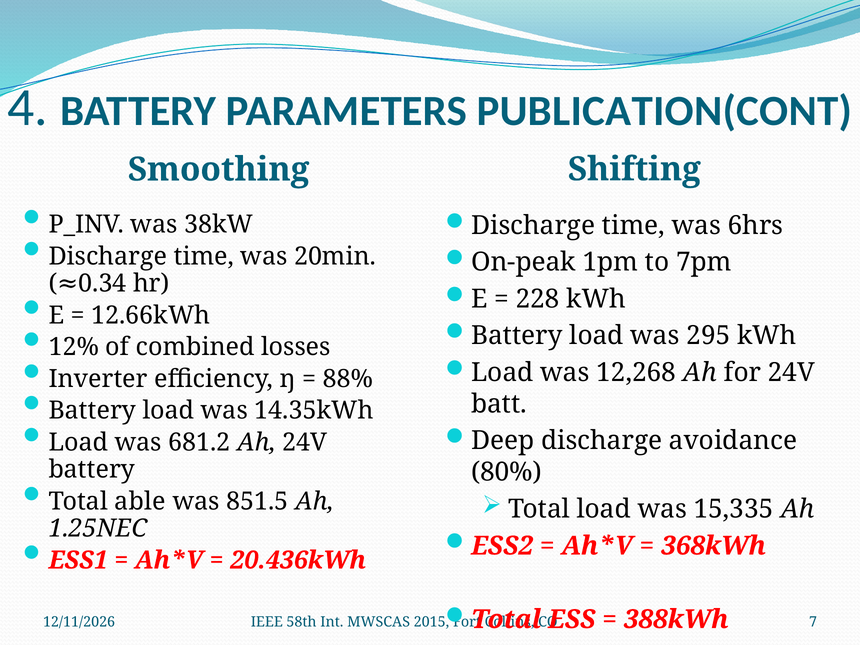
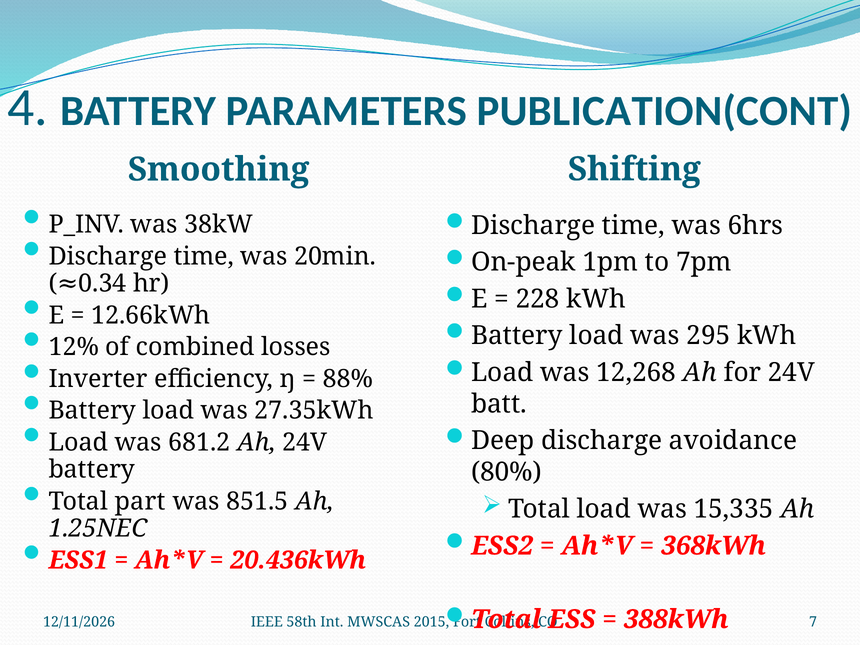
14.35kWh: 14.35kWh -> 27.35kWh
able: able -> part
